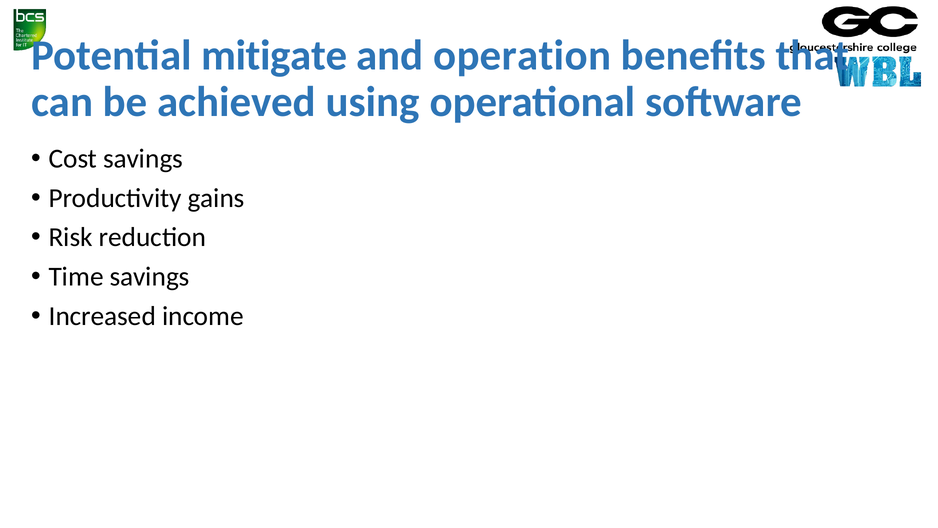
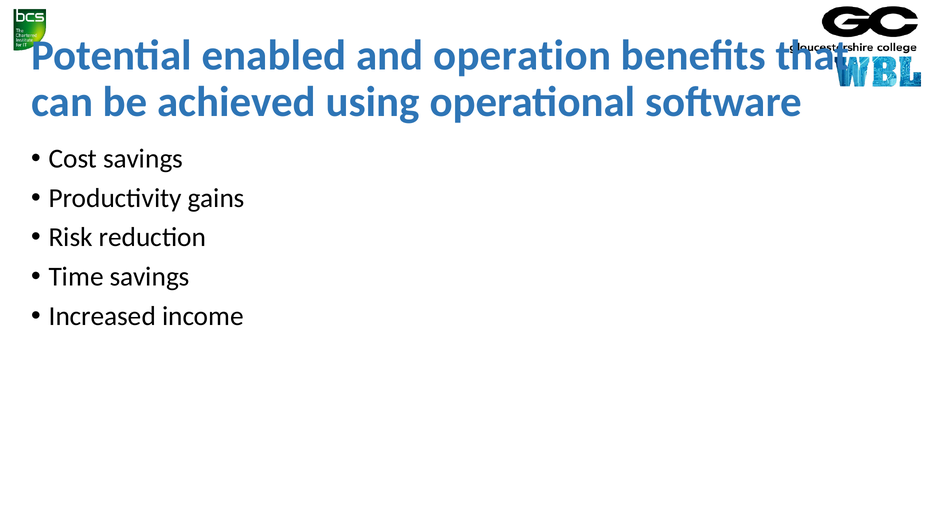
mitigate: mitigate -> enabled
